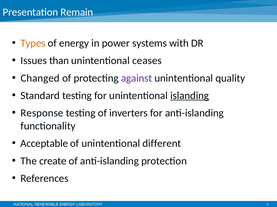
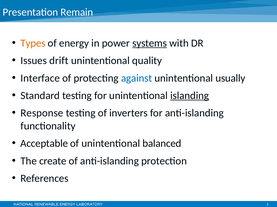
systems underline: none -> present
than: than -> drift
ceases: ceases -> quality
Changed: Changed -> Interface
against colour: purple -> blue
quality: quality -> usually
different: different -> balanced
